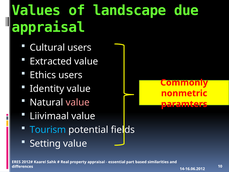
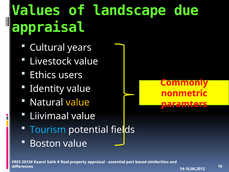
Cultural users: users -> years
Extracted: Extracted -> Livestock
value at (78, 102) colour: pink -> yellow
Setting: Setting -> Boston
